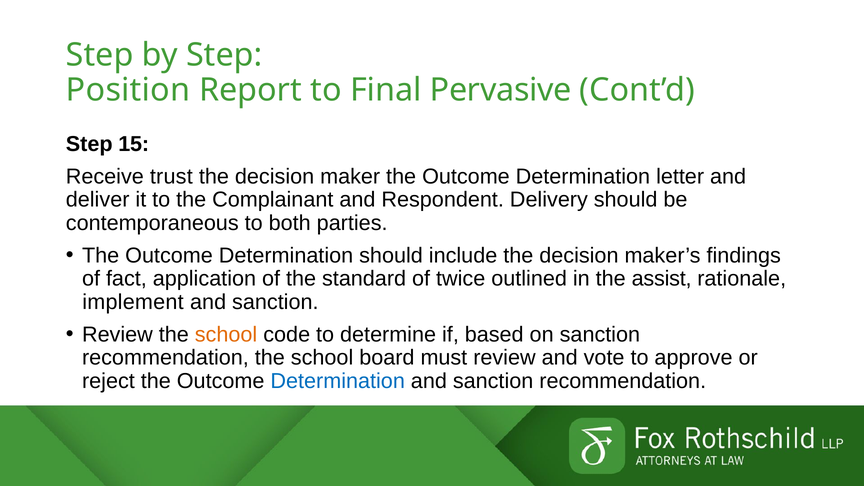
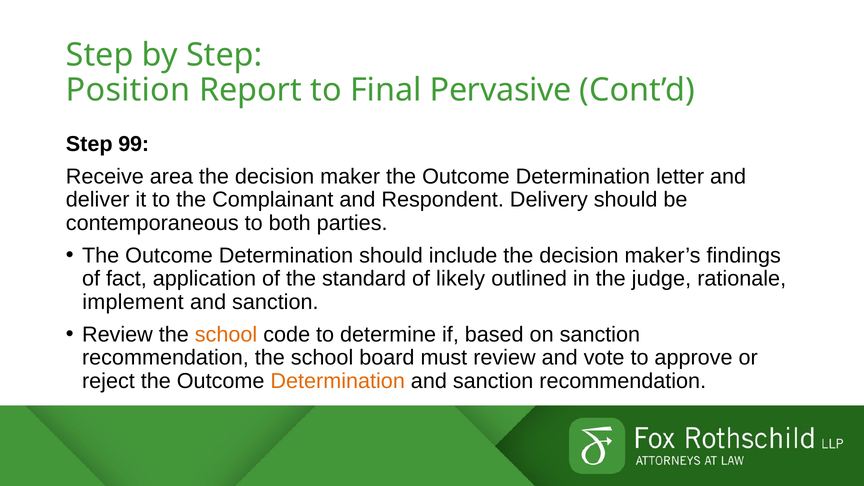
15: 15 -> 99
trust: trust -> area
twice: twice -> likely
assist: assist -> judge
Determination at (338, 381) colour: blue -> orange
